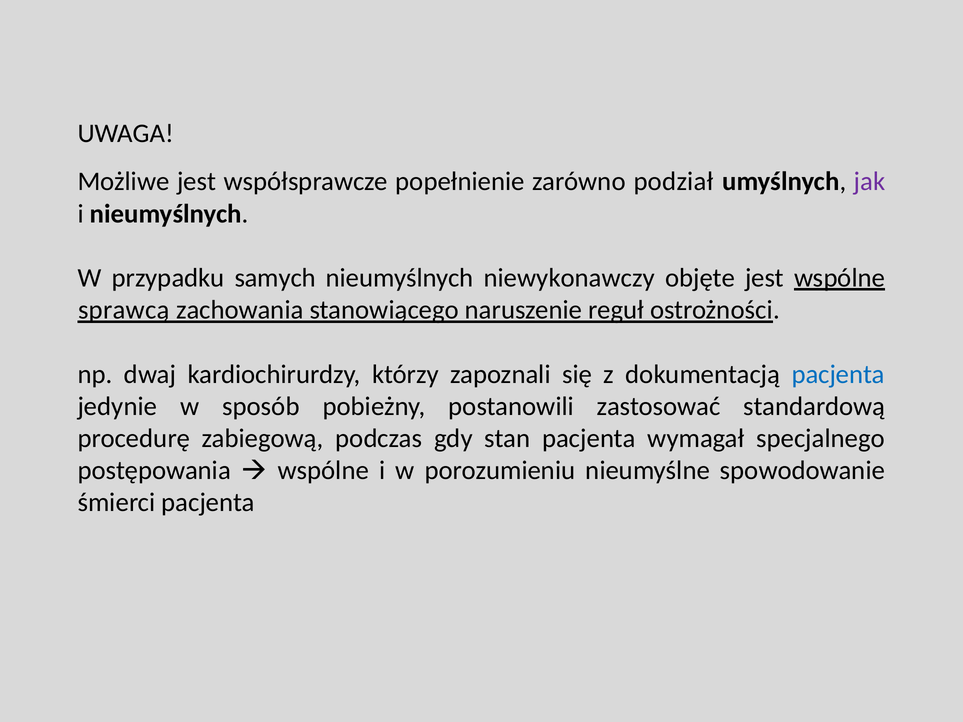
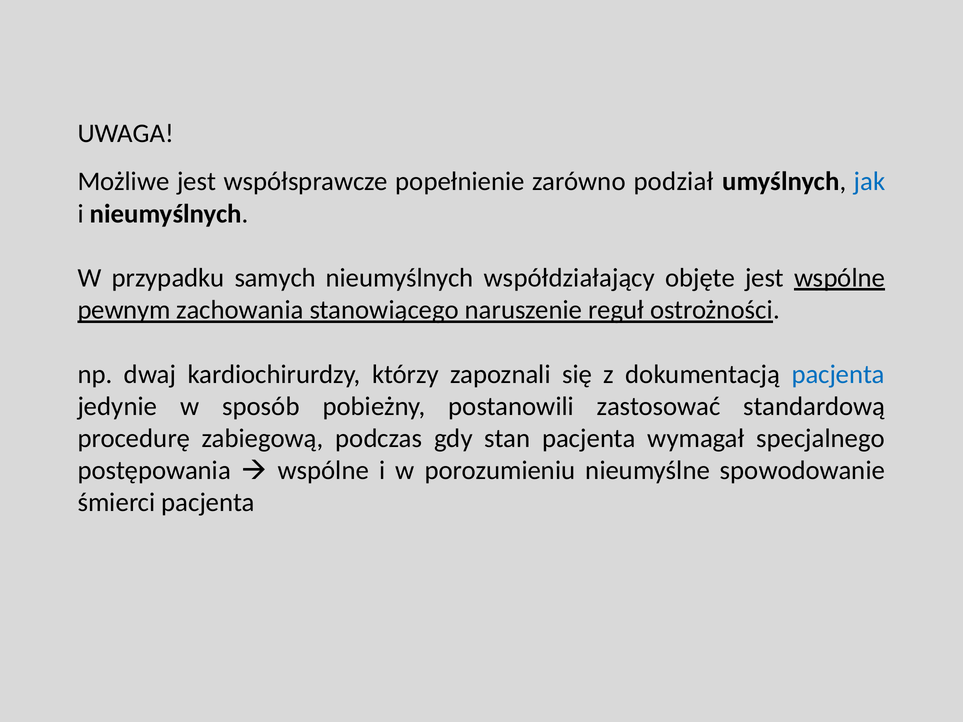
jak colour: purple -> blue
niewykonawczy: niewykonawczy -> współdziałający
sprawcą: sprawcą -> pewnym
